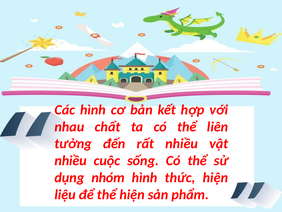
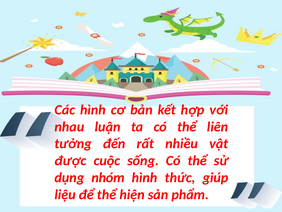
chất: chất -> luận
nhiều at (71, 160): nhiều -> được
thức hiện: hiện -> giúp
